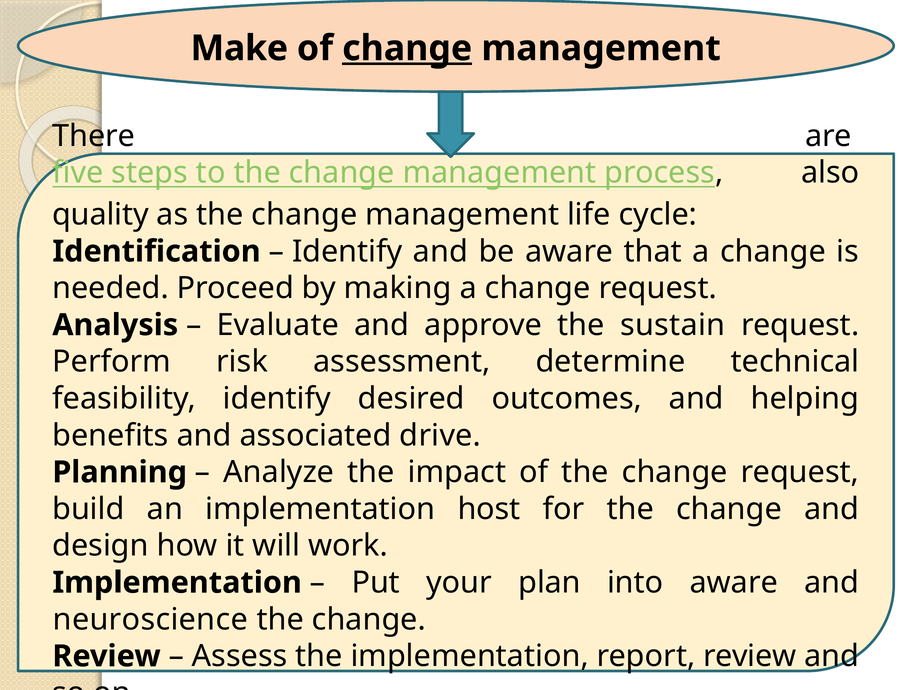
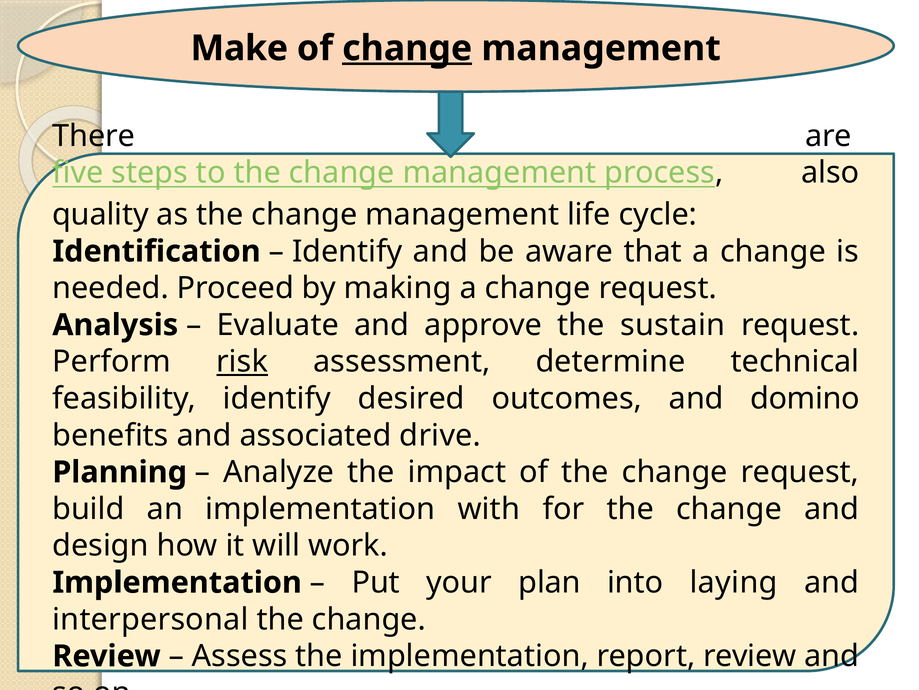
risk underline: none -> present
helping: helping -> domino
host: host -> with
into aware: aware -> laying
neuroscience: neuroscience -> interpersonal
